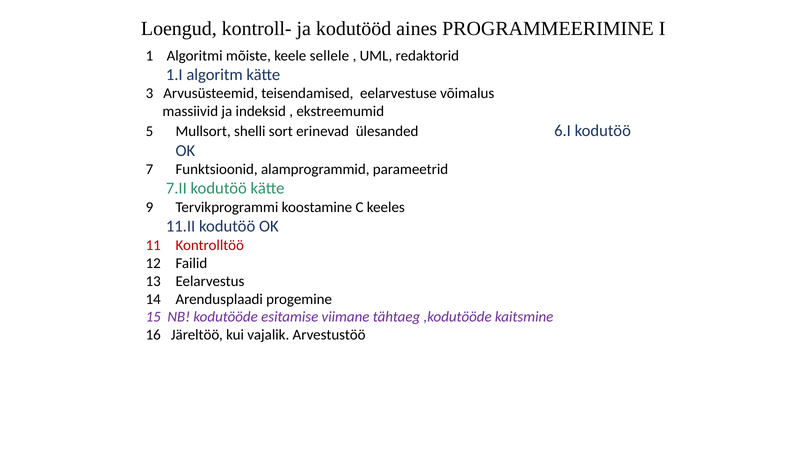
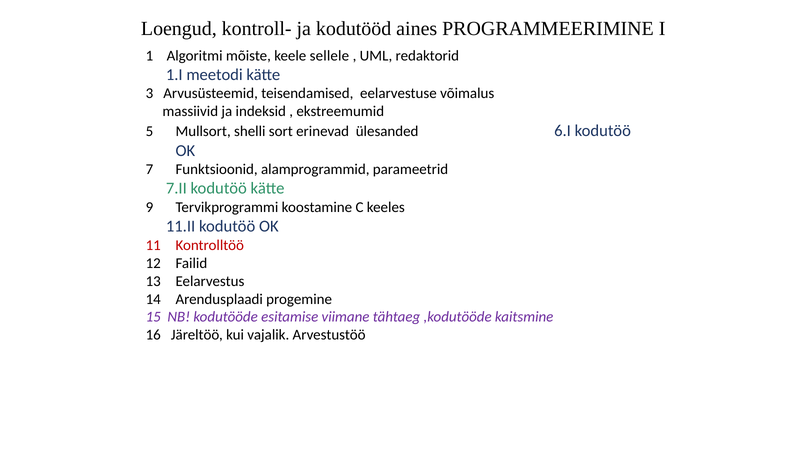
algoritm: algoritm -> meetodi
